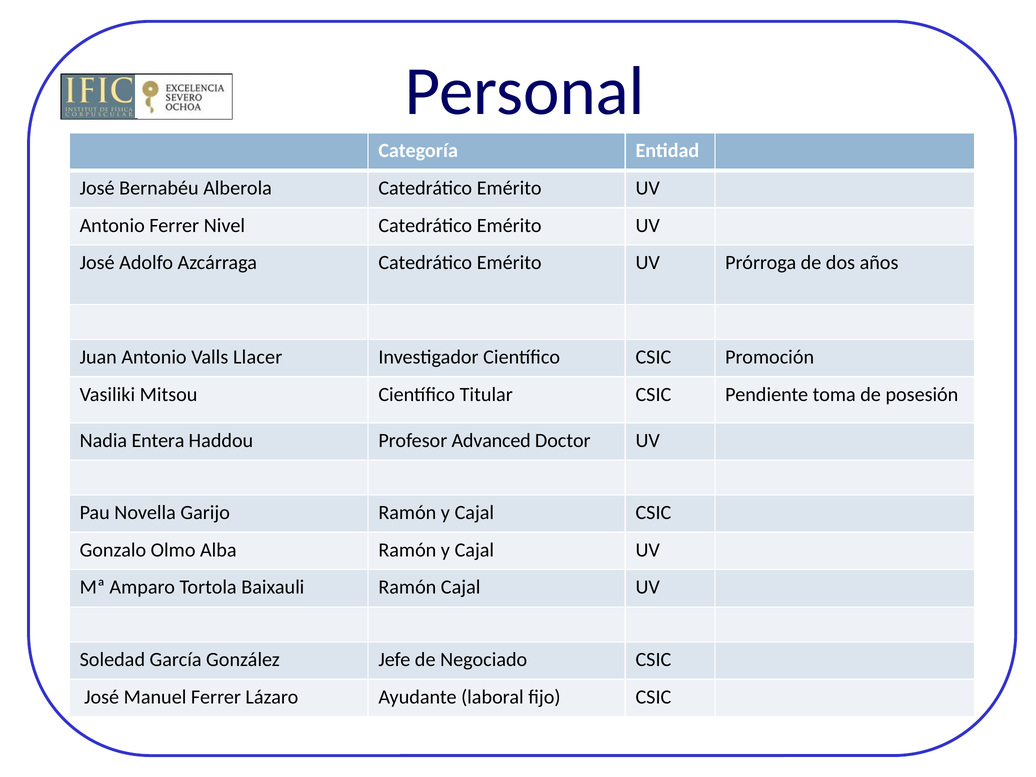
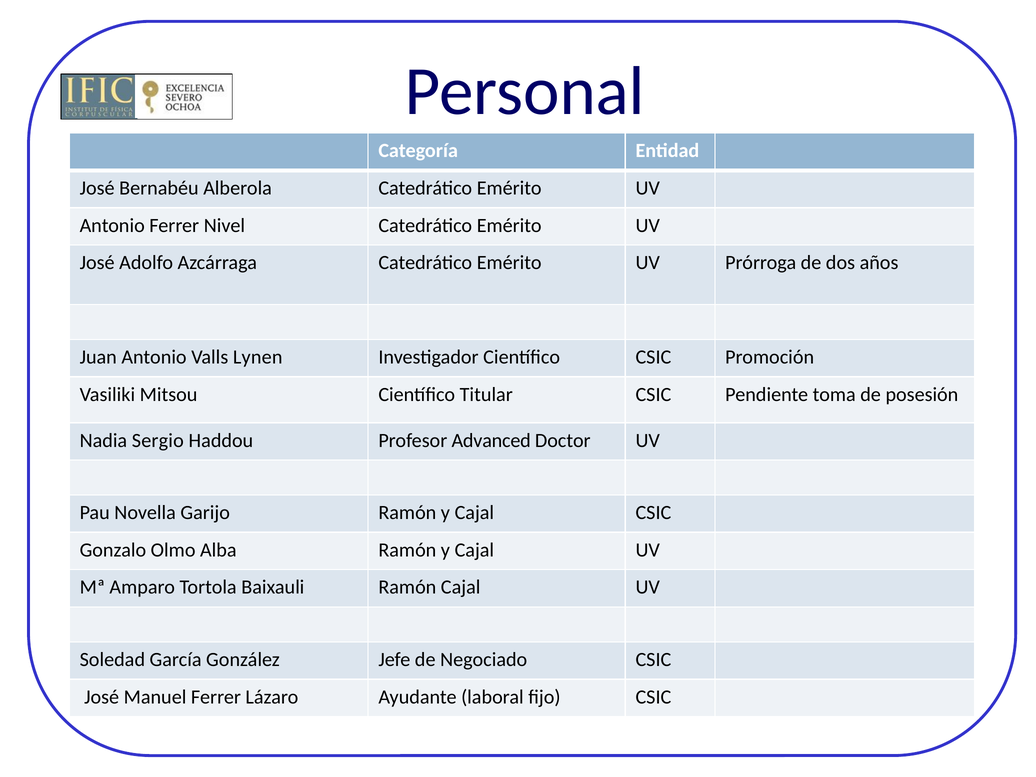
Llacer: Llacer -> Lynen
Entera: Entera -> Sergio
